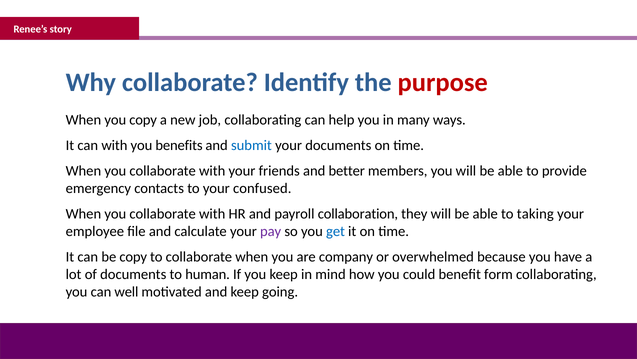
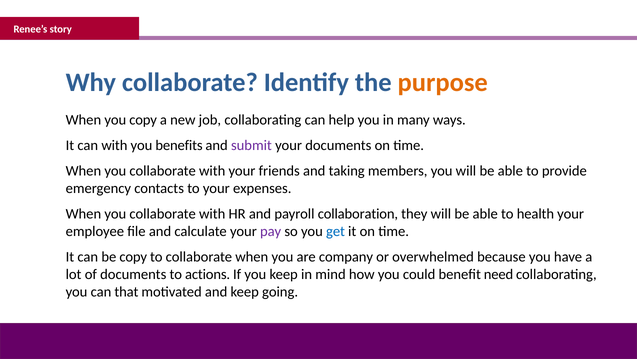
purpose colour: red -> orange
submit colour: blue -> purple
better: better -> taking
confused: confused -> expenses
taking: taking -> health
human: human -> actions
form: form -> need
well: well -> that
